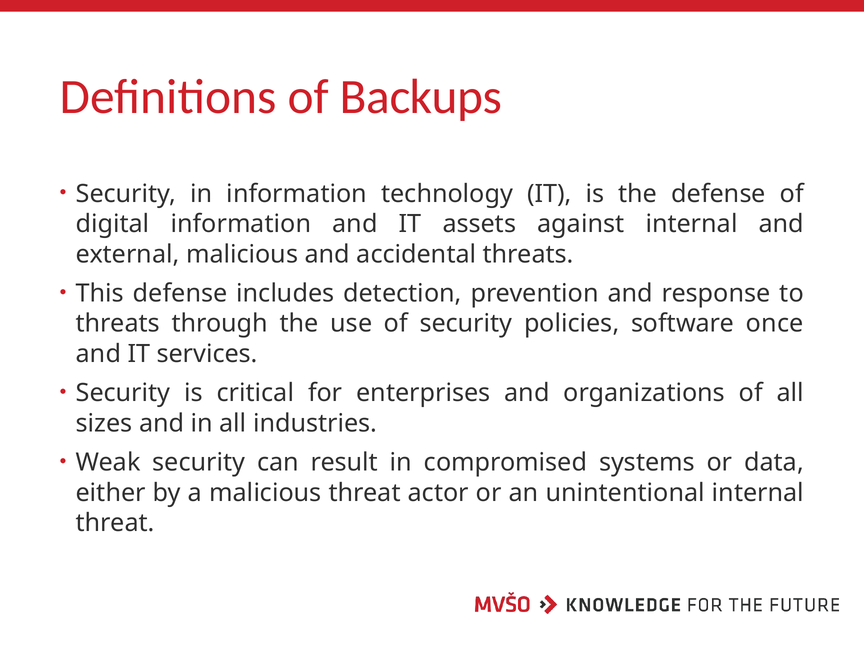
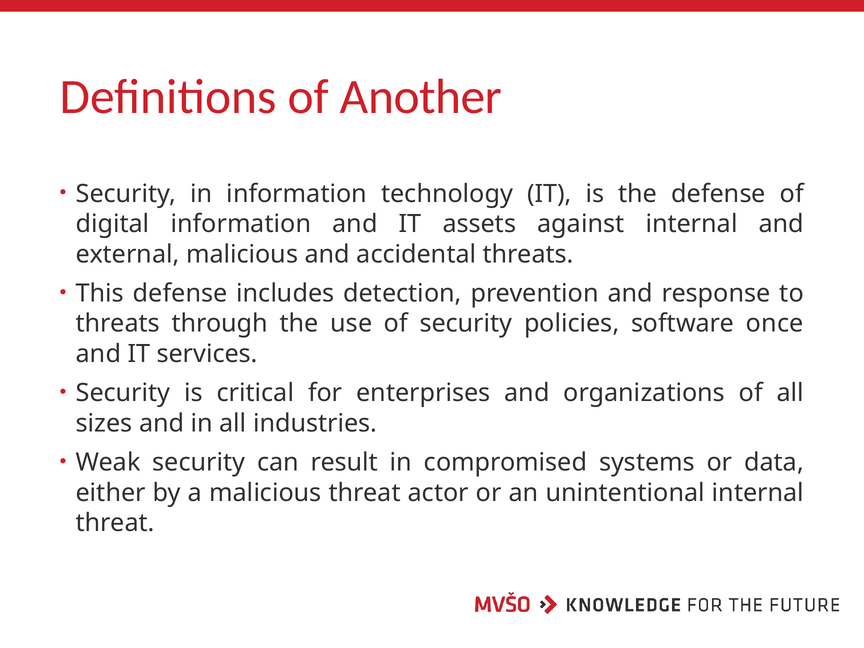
Backups: Backups -> Another
